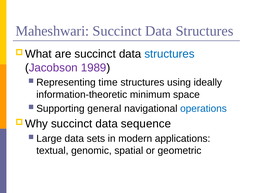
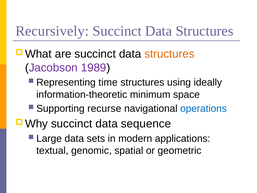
Maheshwari: Maheshwari -> Recursively
structures at (169, 54) colour: blue -> orange
general: general -> recurse
